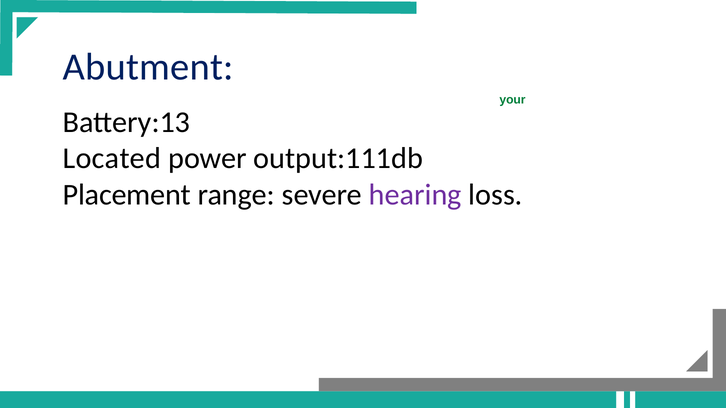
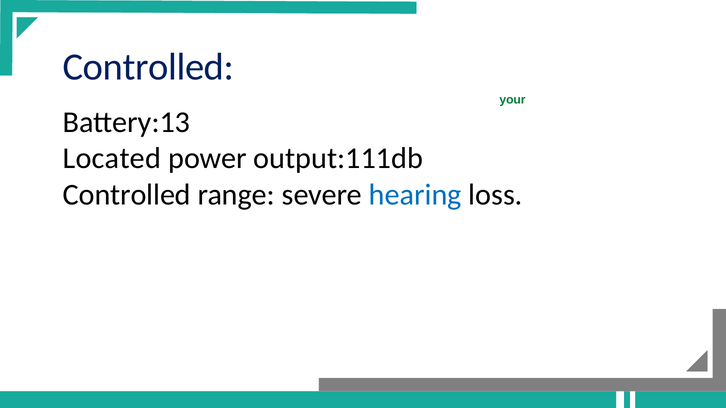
Abutment at (148, 67): Abutment -> Controlled
Placement at (127, 195): Placement -> Controlled
hearing colour: purple -> blue
